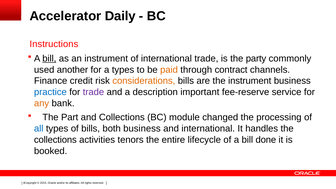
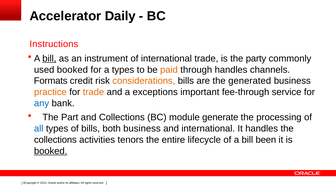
used another: another -> booked
through contract: contract -> handles
Finance: Finance -> Formats
the instrument: instrument -> generated
practice colour: blue -> orange
trade at (93, 92) colour: purple -> orange
description: description -> exceptions
fee-reserve: fee-reserve -> fee-through
any colour: orange -> blue
changed: changed -> generate
done: done -> been
booked at (51, 151) underline: none -> present
